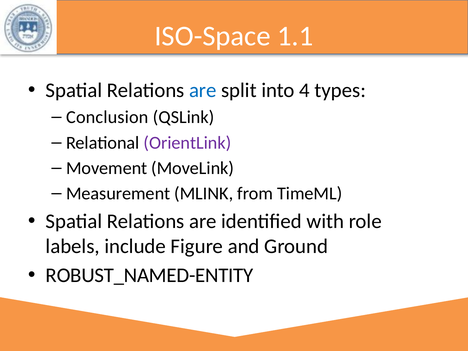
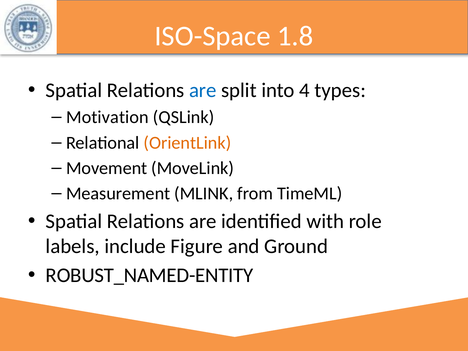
1.1: 1.1 -> 1.8
Conclusion: Conclusion -> Motivation
OrientLink colour: purple -> orange
